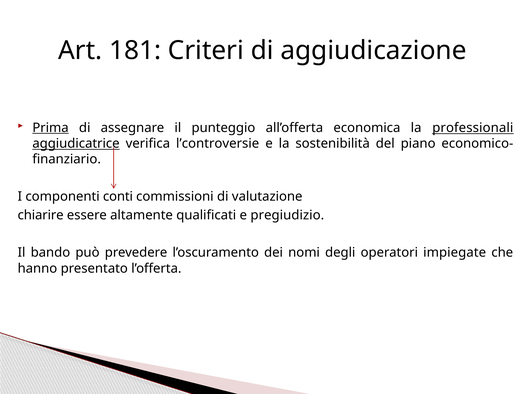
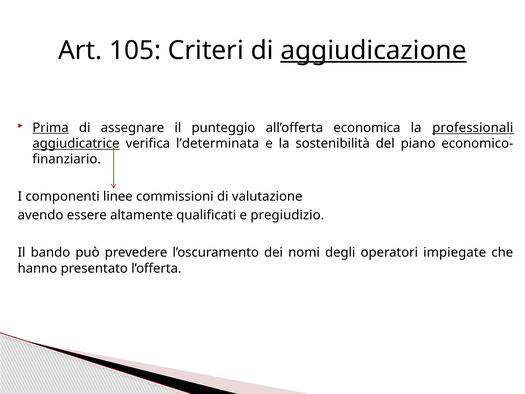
181: 181 -> 105
aggiudicazione underline: none -> present
l’controversie: l’controversie -> l’determinata
conti: conti -> linee
chiarire: chiarire -> avendo
